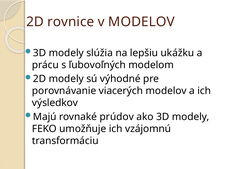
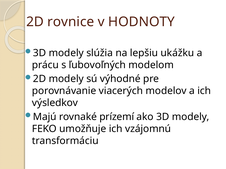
v MODELOV: MODELOV -> HODNOTY
prúdov: prúdov -> prízemí
